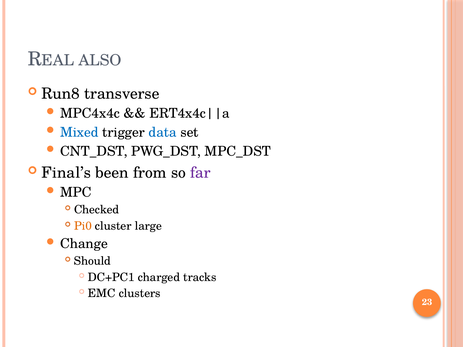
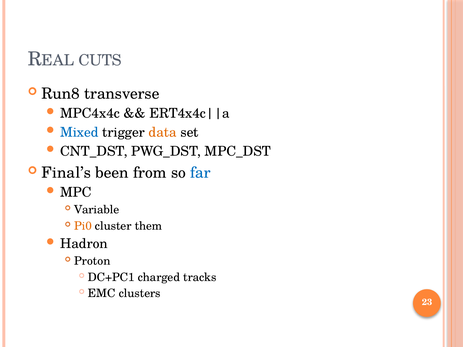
ALSO: ALSO -> CUTS
data colour: blue -> orange
far colour: purple -> blue
Checked: Checked -> Variable
large: large -> them
Change: Change -> Hadron
Should: Should -> Proton
